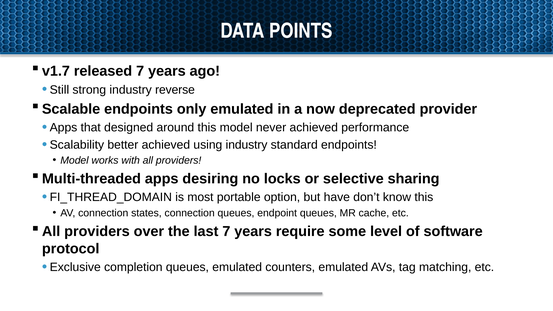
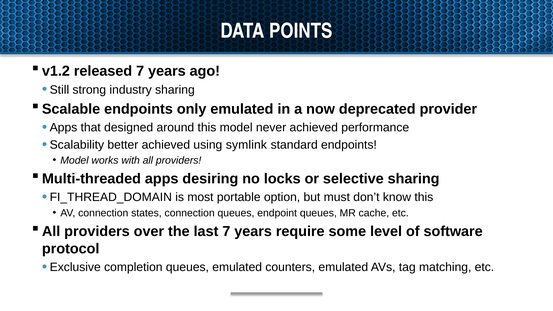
v1.7: v1.7 -> v1.2
industry reverse: reverse -> sharing
using industry: industry -> symlink
have: have -> must
